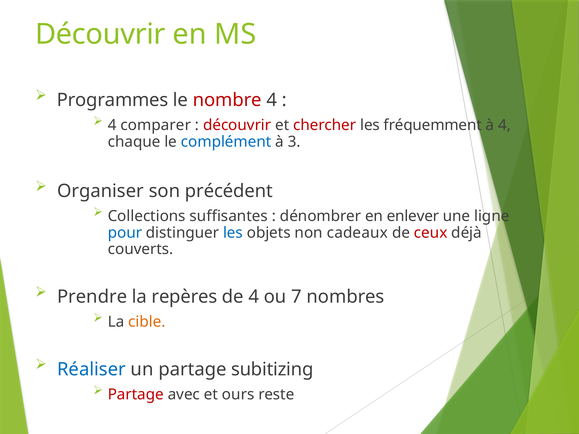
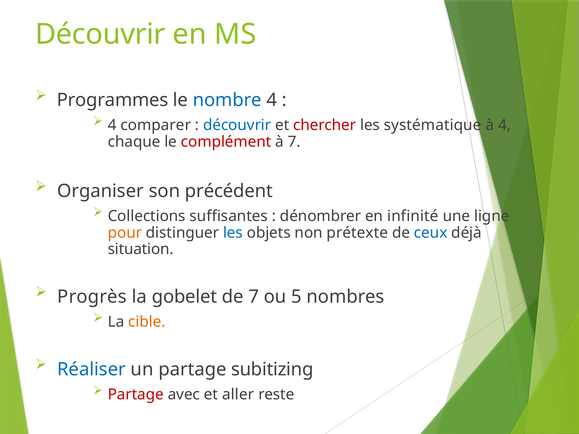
nombre colour: red -> blue
découvrir at (237, 125) colour: red -> blue
fréquemment: fréquemment -> systématique
complément colour: blue -> red
à 3: 3 -> 7
enlever: enlever -> infinité
pour colour: blue -> orange
cadeaux: cadeaux -> prétexte
ceux colour: red -> blue
couverts: couverts -> situation
Prendre: Prendre -> Progrès
repères: repères -> gobelet
de 4: 4 -> 7
7: 7 -> 5
ours: ours -> aller
